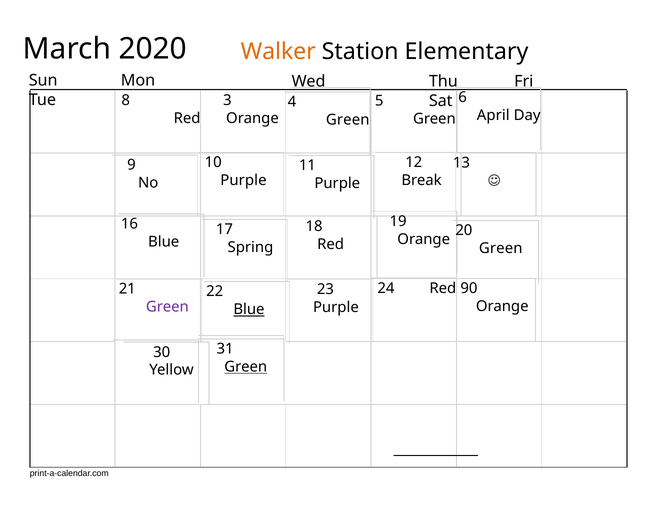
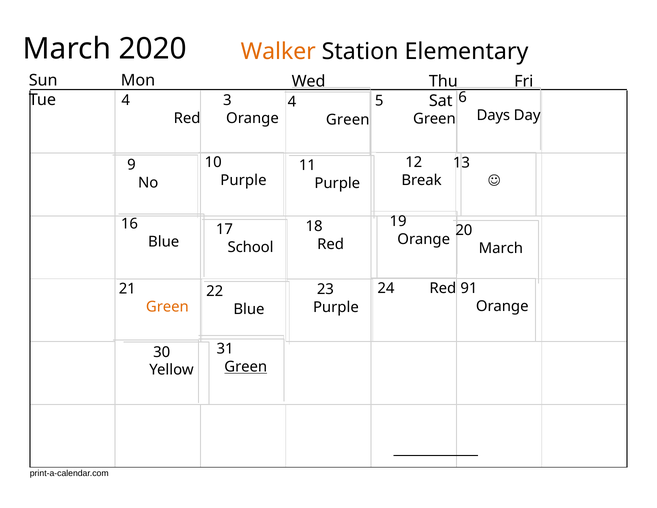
Tue 8: 8 -> 4
April: April -> Days
Spring: Spring -> School
Green at (501, 248): Green -> March
90: 90 -> 91
Green at (167, 307) colour: purple -> orange
Blue at (249, 309) underline: present -> none
